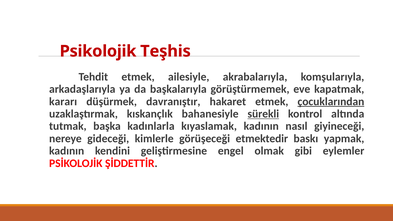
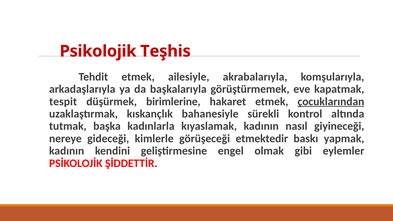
kararı: kararı -> tespit
davranıştır: davranıştır -> birimlerine
sürekli underline: present -> none
